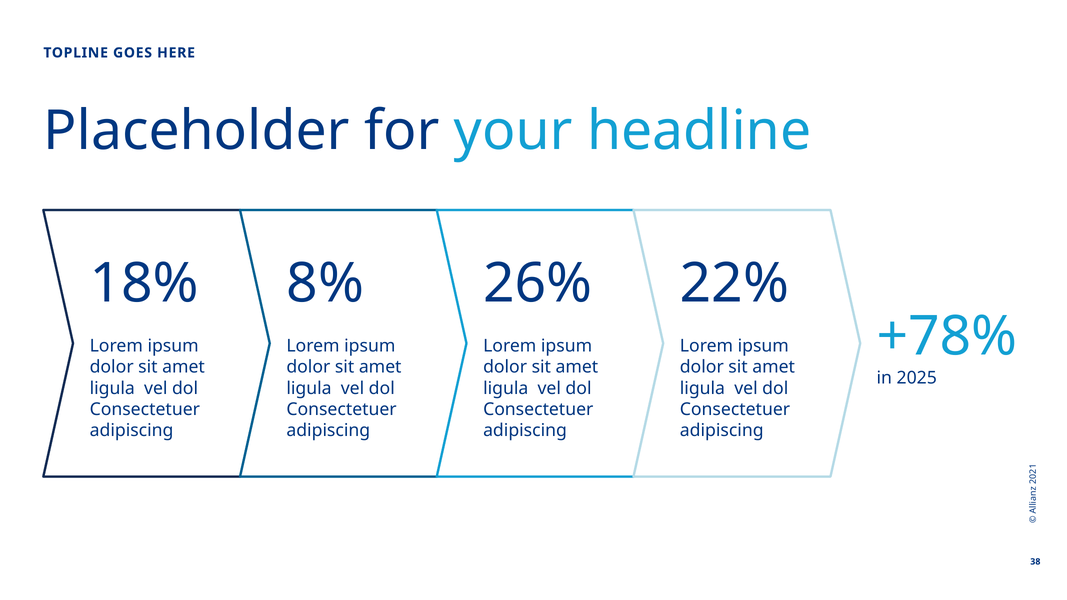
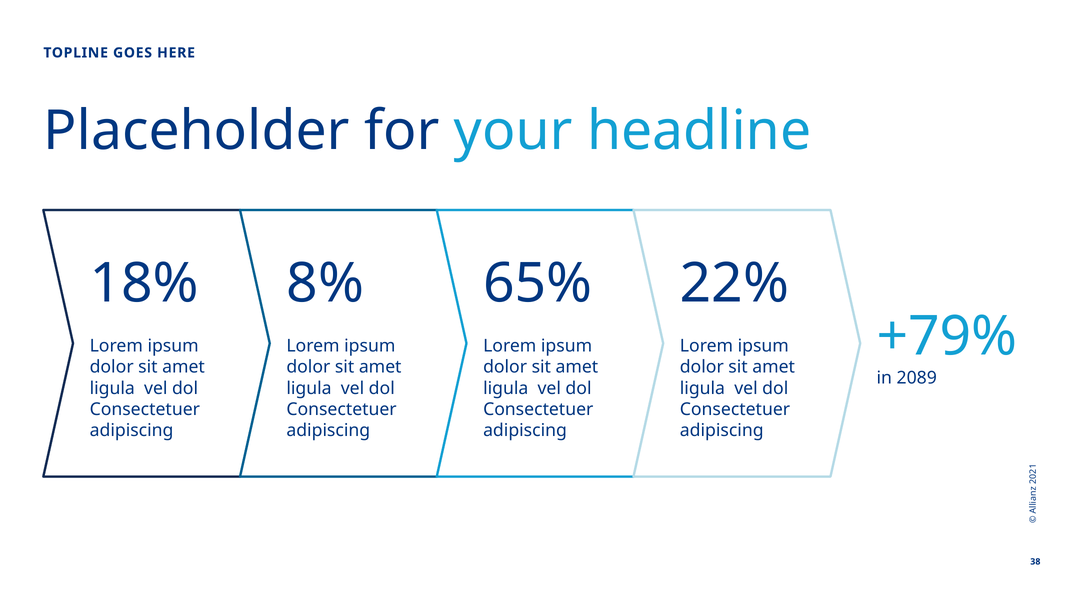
26%: 26% -> 65%
+78%: +78% -> +79%
2025: 2025 -> 2089
